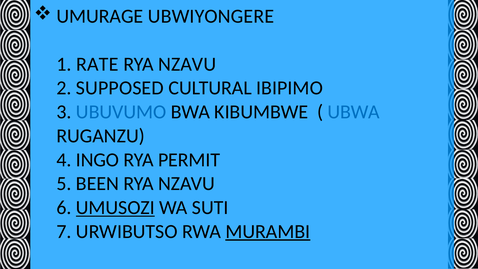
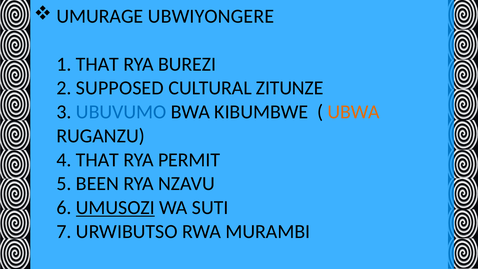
1 RATE: RATE -> THAT
NZAVU at (187, 64): NZAVU -> BUREZI
IBIPIMO: IBIPIMO -> ZITUNZE
UBWA colour: blue -> orange
4 INGO: INGO -> THAT
MURAMBI underline: present -> none
